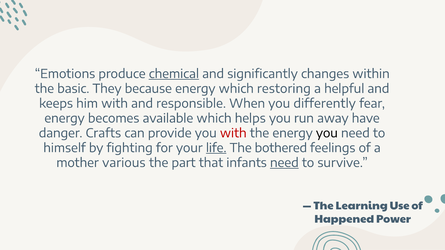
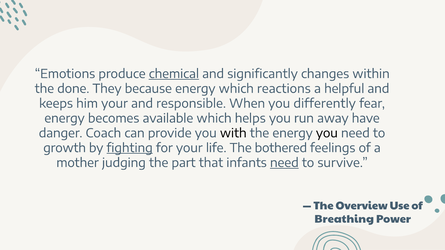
basic: basic -> done
restoring: restoring -> reactions
him with: with -> your
Crafts: Crafts -> Coach
with at (233, 133) colour: red -> black
himself: himself -> growth
fighting underline: none -> present
life underline: present -> none
various: various -> judging
Learning: Learning -> Overview
Happened: Happened -> Breathing
